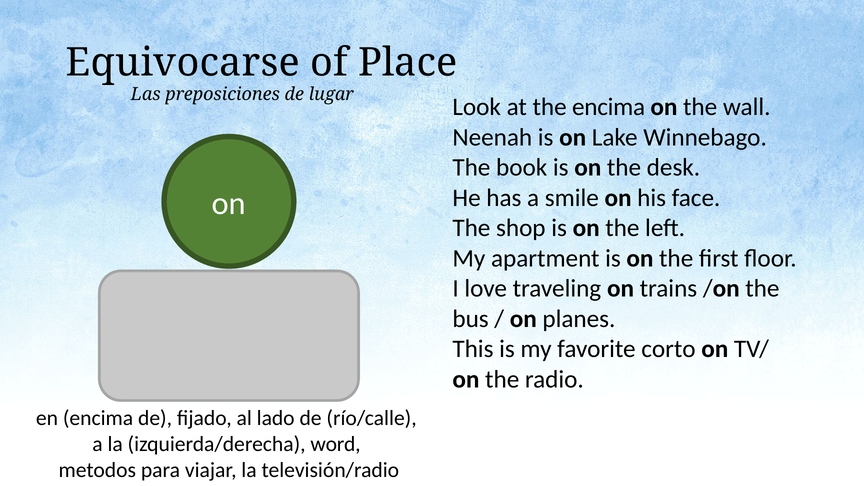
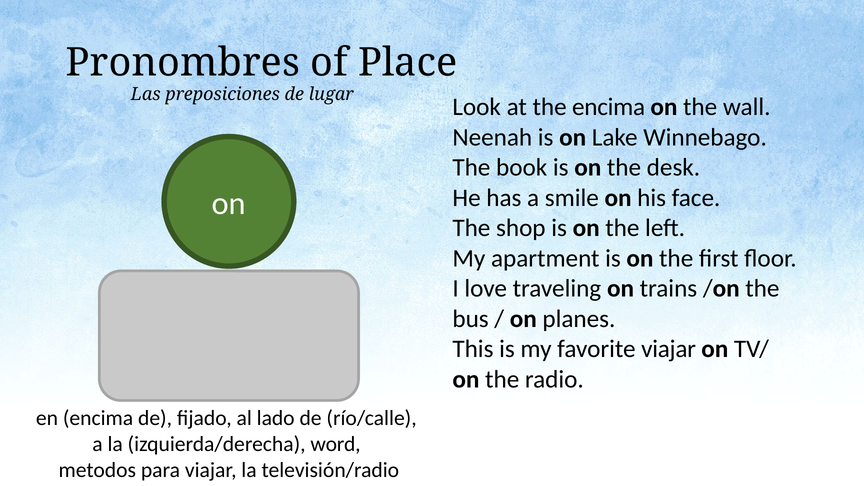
Equivocarse: Equivocarse -> Pronombres
favorite corto: corto -> viajar
